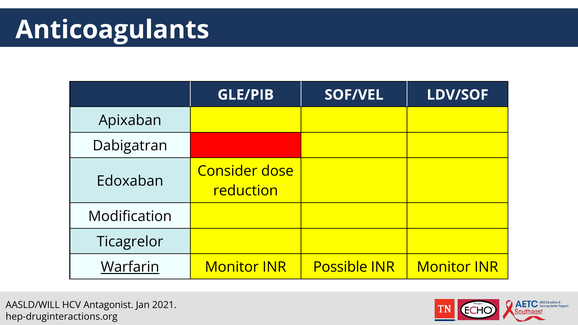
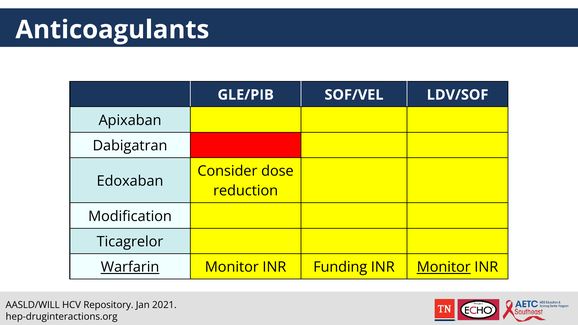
Possible: Possible -> Funding
Monitor at (444, 267) underline: none -> present
Antagonist: Antagonist -> Repository
